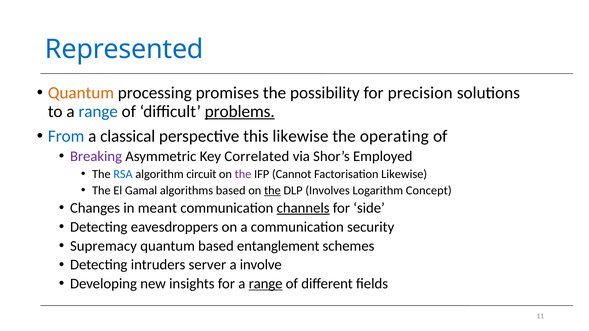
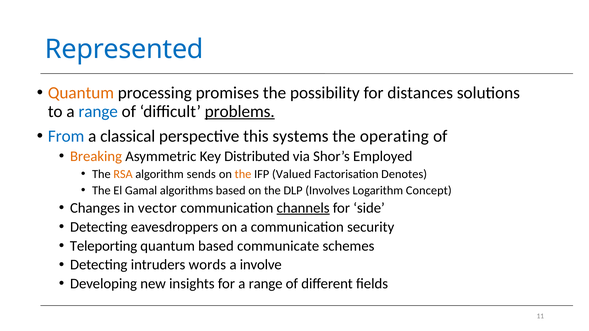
precision: precision -> distances
this likewise: likewise -> systems
Breaking colour: purple -> orange
Correlated: Correlated -> Distributed
RSA colour: blue -> orange
circuit: circuit -> sends
the at (243, 174) colour: purple -> orange
Cannot: Cannot -> Valued
Factorisation Likewise: Likewise -> Denotes
the at (272, 191) underline: present -> none
meant: meant -> vector
Supremacy: Supremacy -> Teleporting
entanglement: entanglement -> communicate
server: server -> words
range at (266, 284) underline: present -> none
